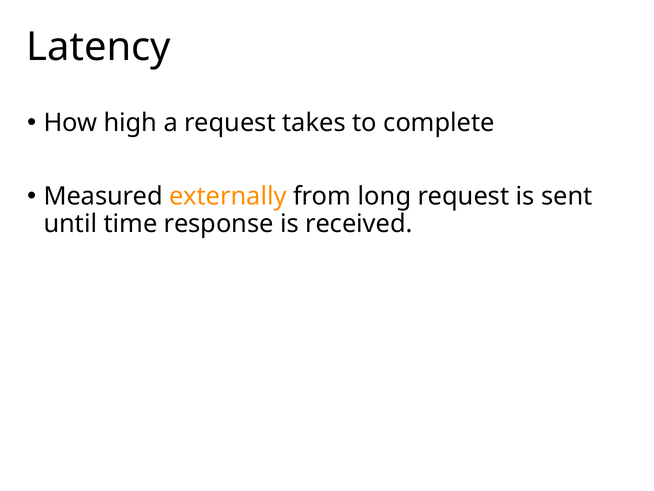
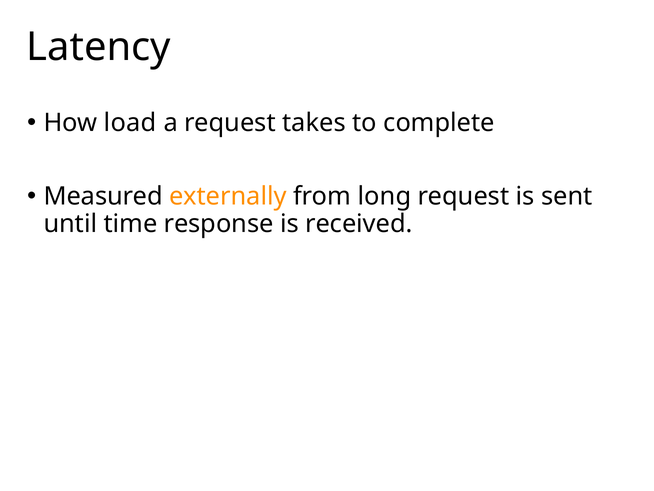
high: high -> load
